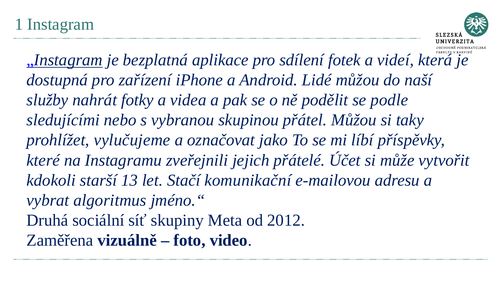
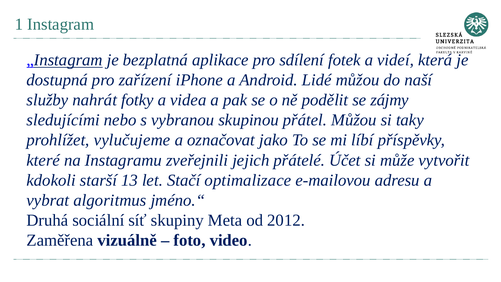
podle: podle -> zájmy
komunikační: komunikační -> optimalizace
